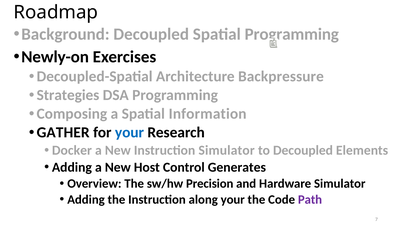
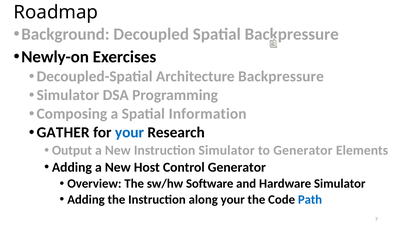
Spatial Programming: Programming -> Backpressure
Strategies at (68, 95): Strategies -> Simulator
Docker: Docker -> Output
to Decoupled: Decoupled -> Generator
Control Generates: Generates -> Generator
Precision: Precision -> Software
Path colour: purple -> blue
